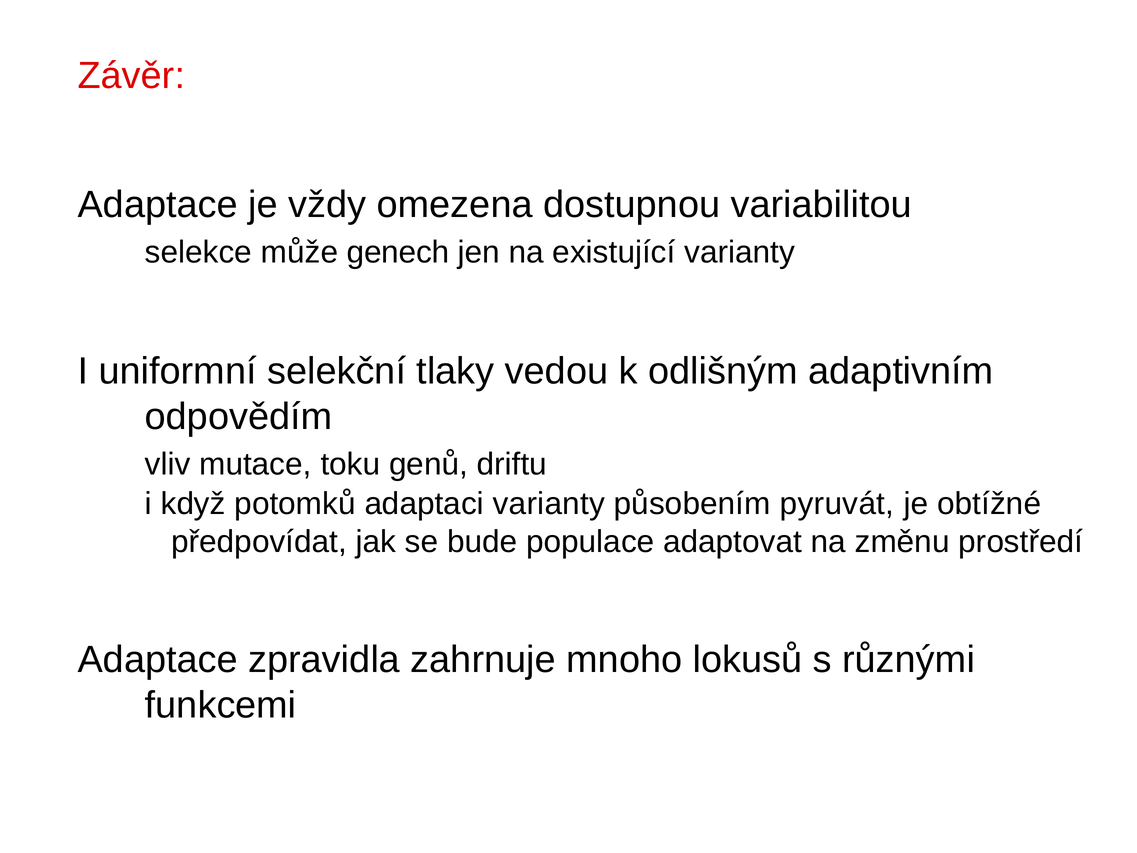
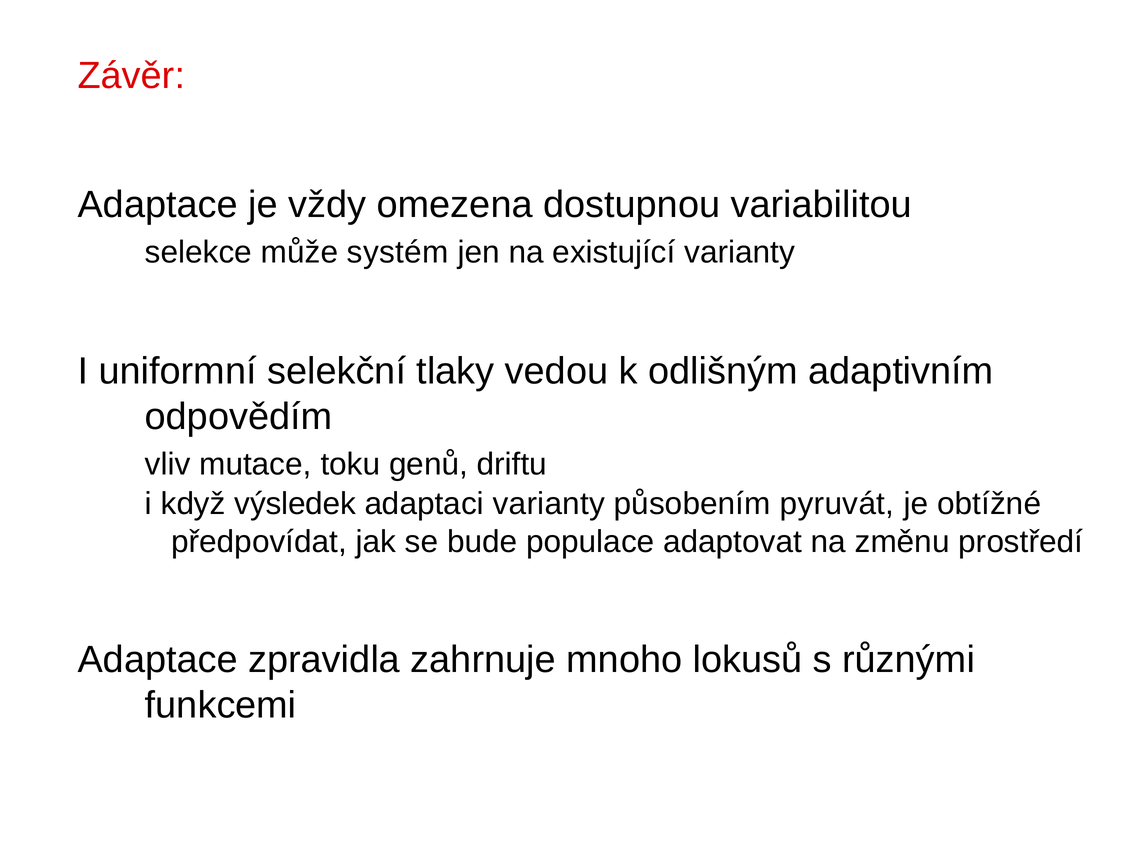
genech: genech -> systém
potomků: potomků -> výsledek
